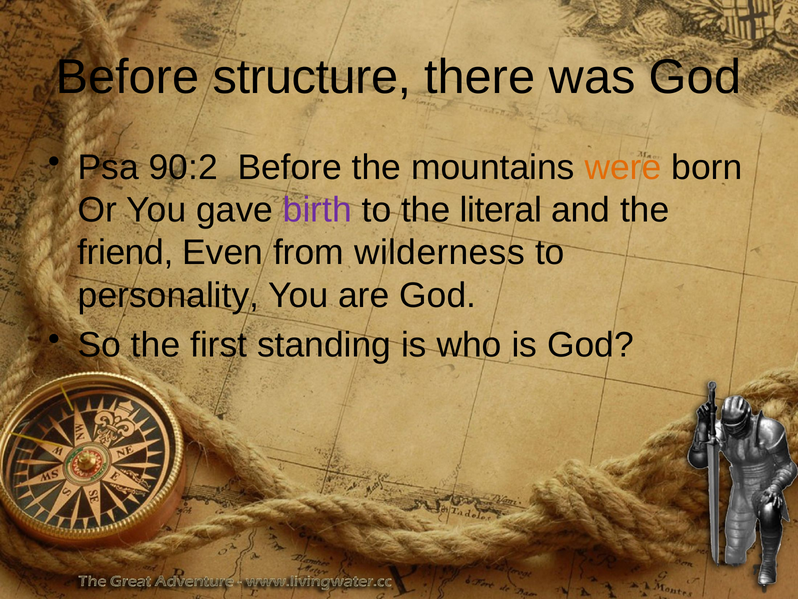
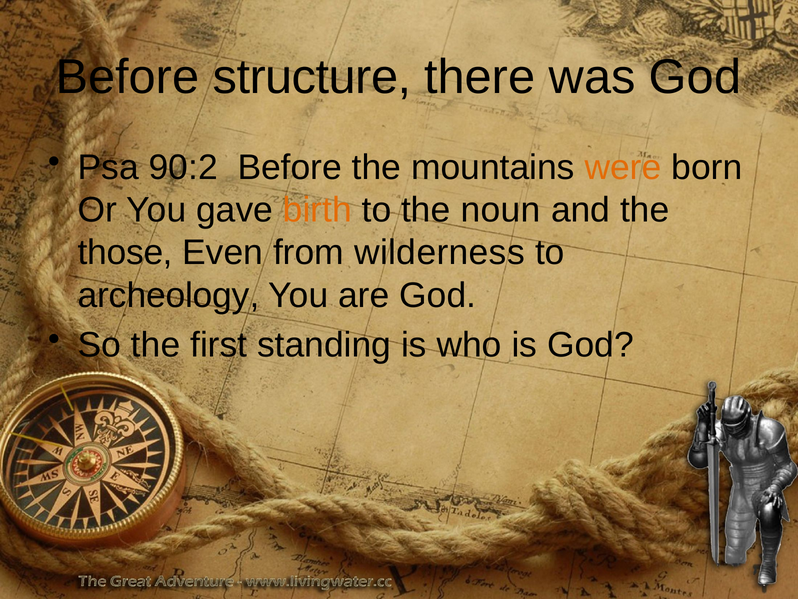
birth colour: purple -> orange
literal: literal -> noun
friend: friend -> those
personality: personality -> archeology
